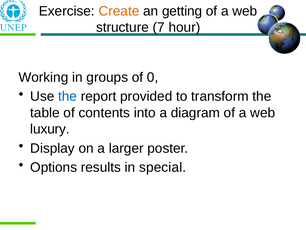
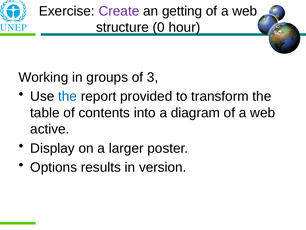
Create colour: orange -> purple
7: 7 -> 0
0: 0 -> 3
luxury: luxury -> active
special: special -> version
